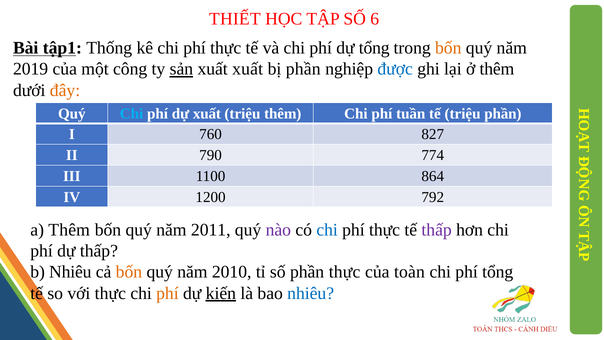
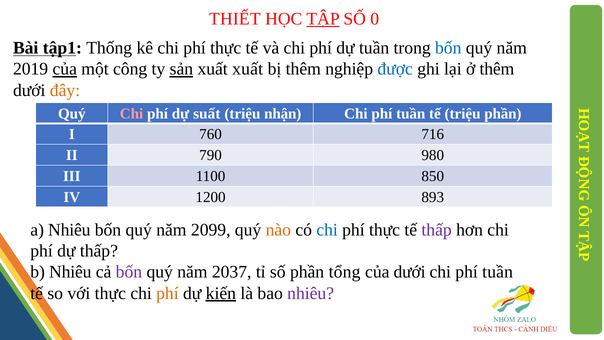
TẬP underline: none -> present
6: 6 -> 0
dự tổng: tổng -> tuần
bốn at (448, 48) colour: orange -> blue
của at (65, 69) underline: none -> present
bị phần: phần -> thêm
Chi at (132, 113) colour: light blue -> pink
dự xuất: xuất -> suất
triệu thêm: thêm -> nhận
827: 827 -> 716
774: 774 -> 980
864: 864 -> 850
792: 792 -> 893
a Thêm: Thêm -> Nhiêu
2011: 2011 -> 2099
nào colour: purple -> orange
bốn at (129, 272) colour: orange -> purple
2010: 2010 -> 2037
phần thực: thực -> tổng
của toàn: toàn -> dưới
tổng at (498, 272): tổng -> tuần
nhiêu at (311, 293) colour: blue -> purple
